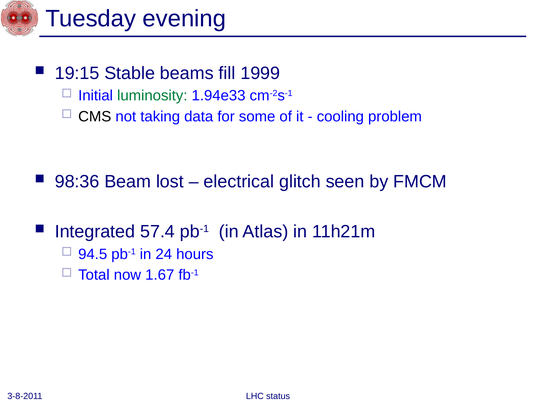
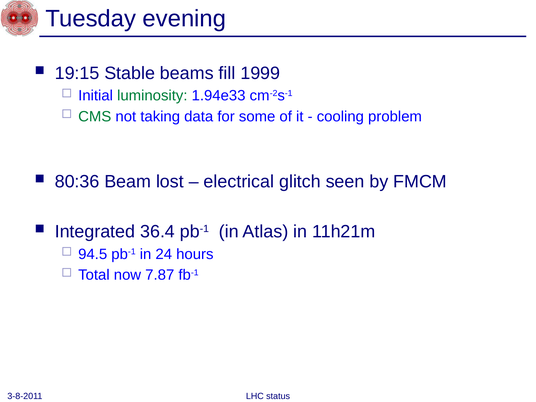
CMS colour: black -> green
98:36: 98:36 -> 80:36
57.4: 57.4 -> 36.4
1.67: 1.67 -> 7.87
